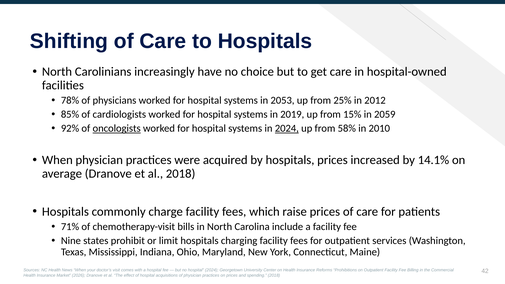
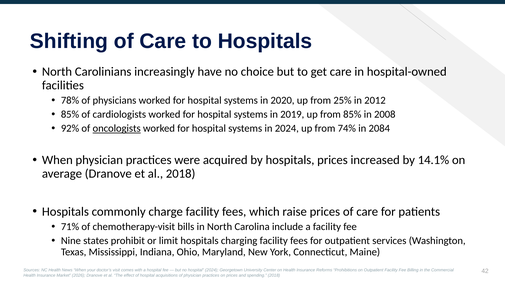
2053: 2053 -> 2020
from 15%: 15% -> 85%
2059: 2059 -> 2008
2024 at (287, 128) underline: present -> none
58%: 58% -> 74%
2010: 2010 -> 2084
